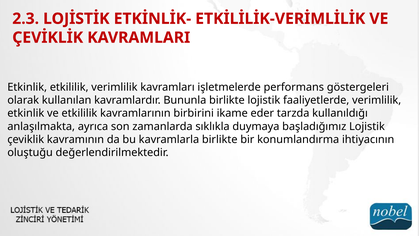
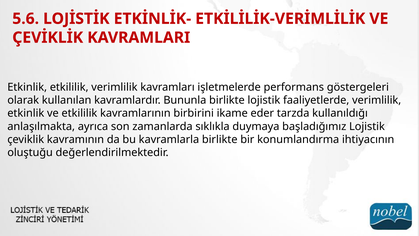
2.3: 2.3 -> 5.6
